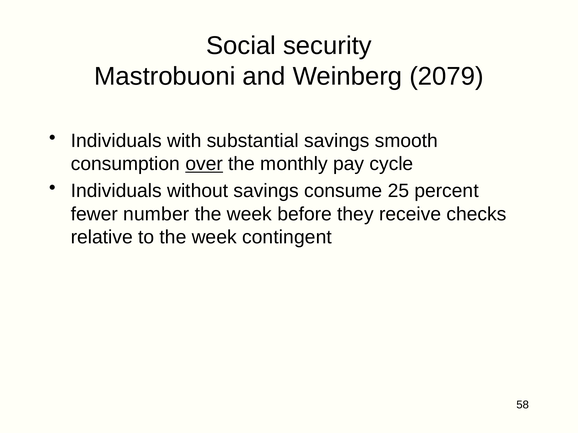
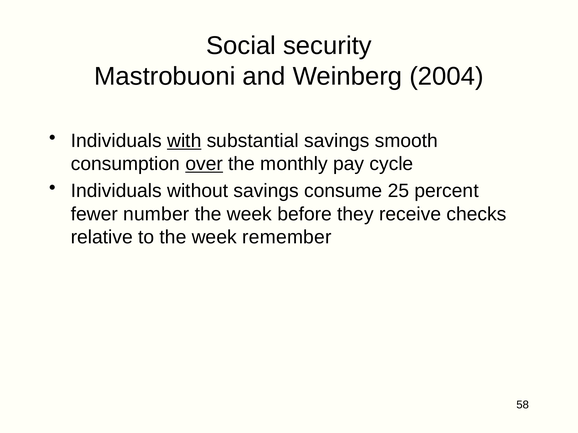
2079: 2079 -> 2004
with underline: none -> present
contingent: contingent -> remember
